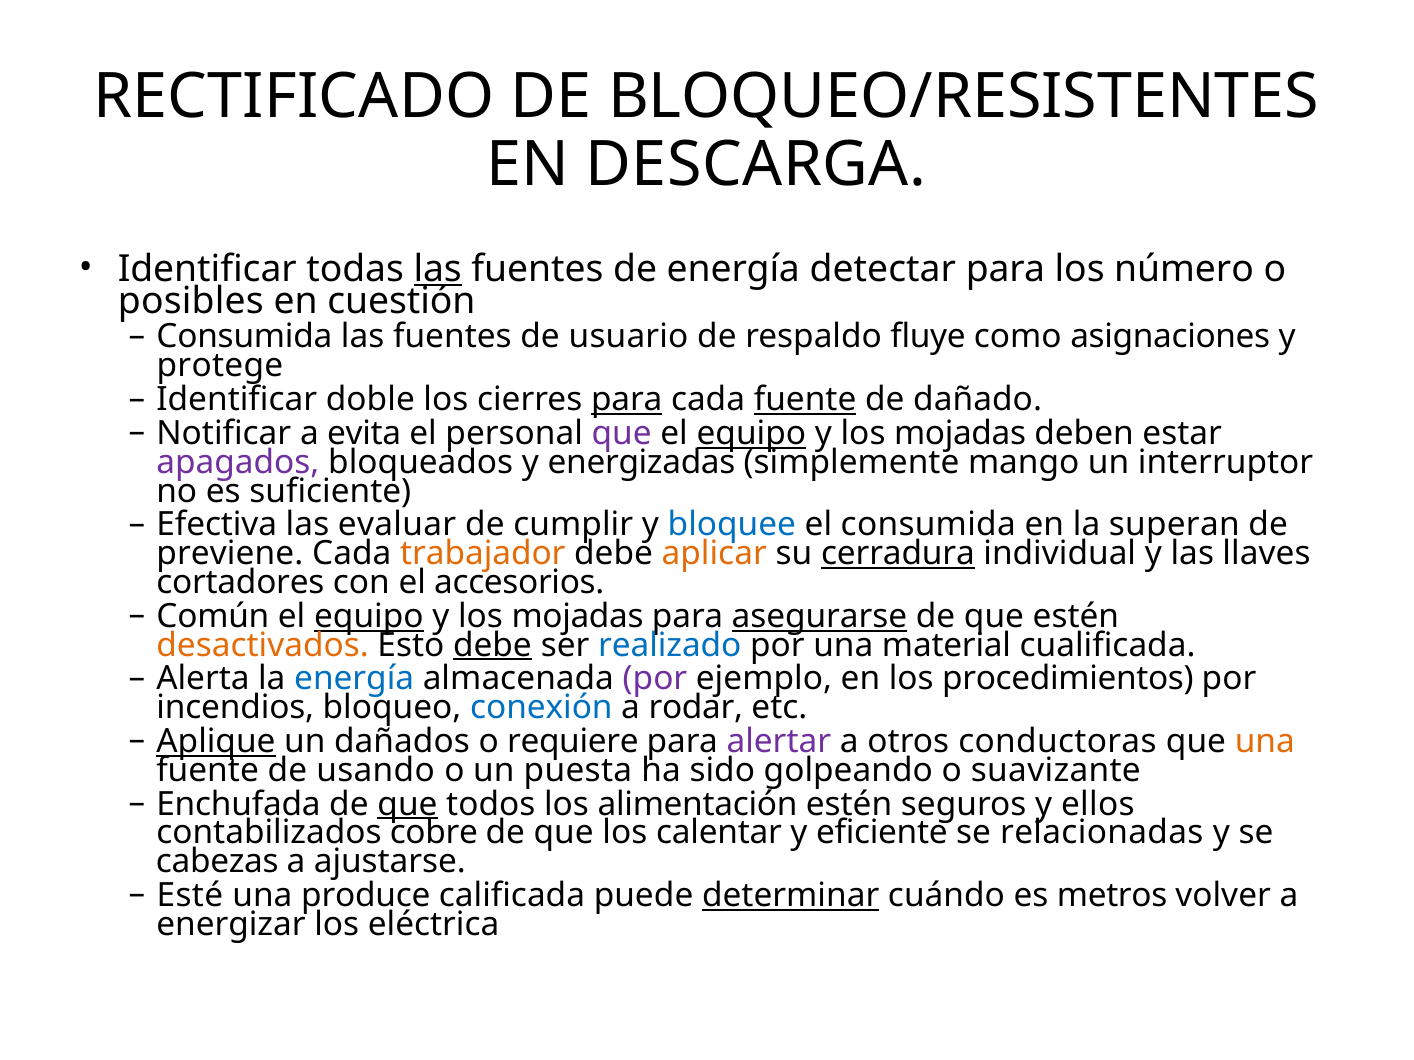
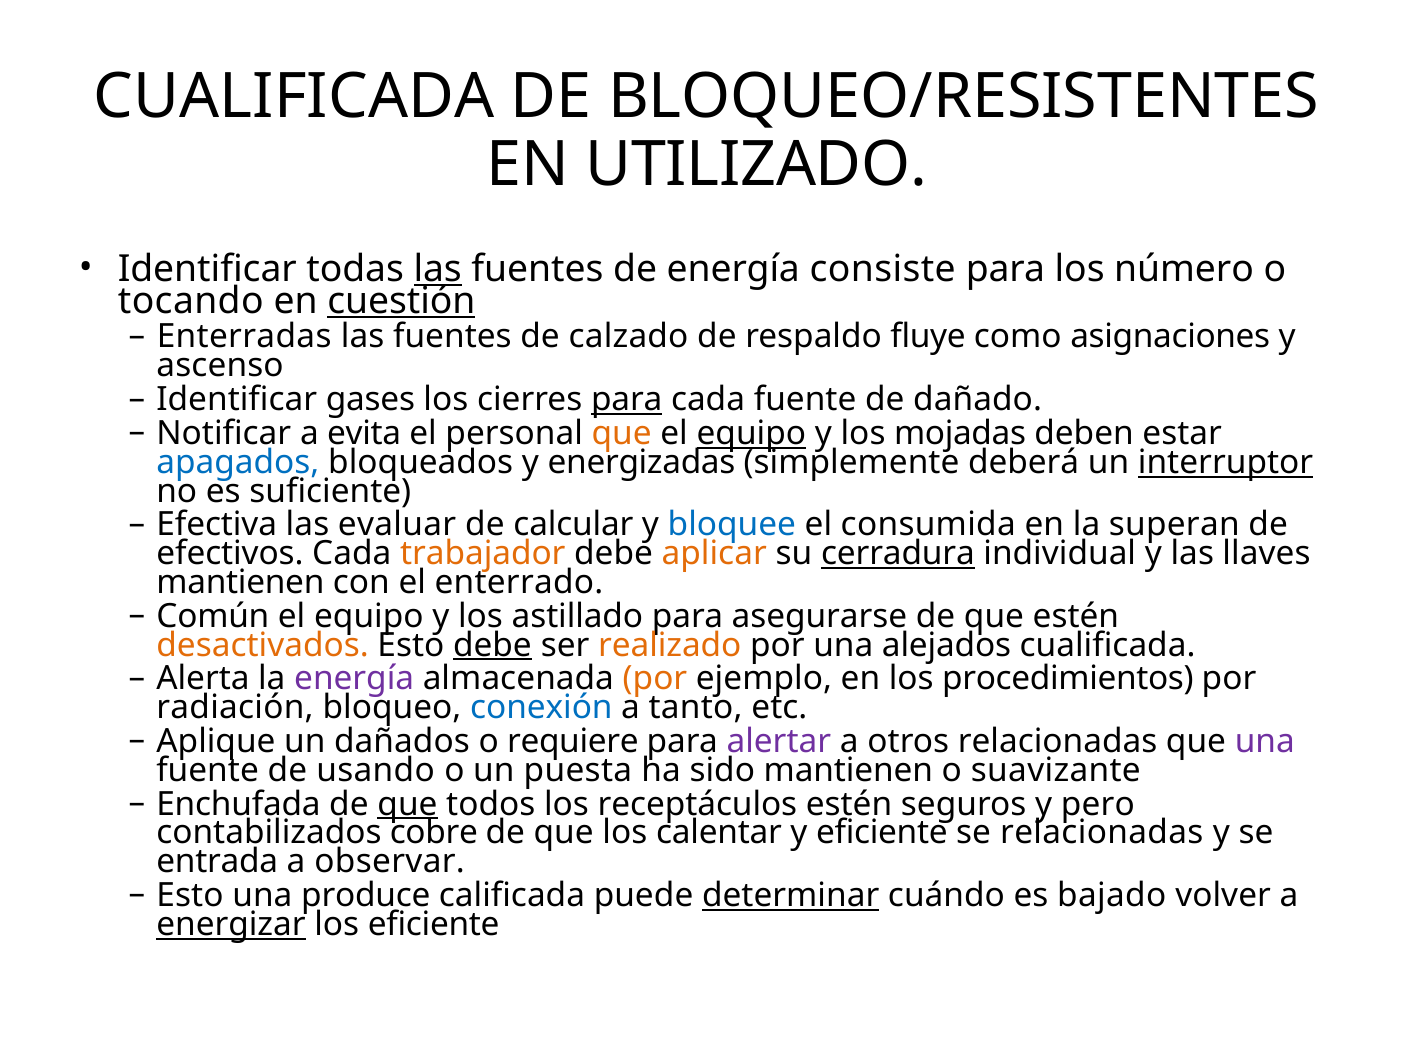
RECTIFICADO at (294, 96): RECTIFICADO -> CUALIFICADA
DESCARGA: DESCARGA -> UTILIZADO
detectar: detectar -> consiste
posibles: posibles -> tocando
cuestión underline: none -> present
Consumida at (244, 337): Consumida -> Enterradas
usuario: usuario -> calzado
protege: protege -> ascenso
doble: doble -> gases
fuente at (805, 400) underline: present -> none
que at (622, 434) colour: purple -> orange
apagados colour: purple -> blue
mango: mango -> deberá
interruptor underline: none -> present
cumplir: cumplir -> calcular
previene: previene -> efectivos
cortadores at (240, 583): cortadores -> mantienen
accesorios: accesorios -> enterrado
equipo at (369, 616) underline: present -> none
mojadas at (578, 616): mojadas -> astillado
asegurarse underline: present -> none
realizado colour: blue -> orange
material: material -> alejados
energía at (354, 679) colour: blue -> purple
por at (655, 679) colour: purple -> orange
incendios: incendios -> radiación
rodar: rodar -> tanto
Aplique underline: present -> none
otros conductoras: conductoras -> relacionadas
una at (1265, 742) colour: orange -> purple
sido golpeando: golpeando -> mantienen
alimentación: alimentación -> receptáculos
ellos: ellos -> pero
cabezas: cabezas -> entrada
ajustarse: ajustarse -> observar
Esté at (190, 896): Esté -> Esto
metros: metros -> bajado
energizar underline: none -> present
los eléctrica: eléctrica -> eficiente
